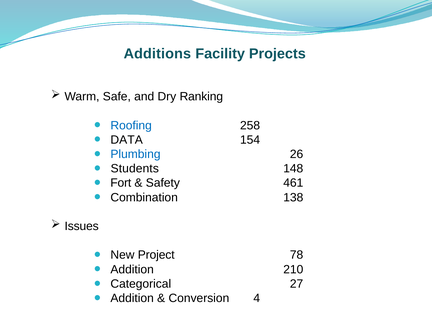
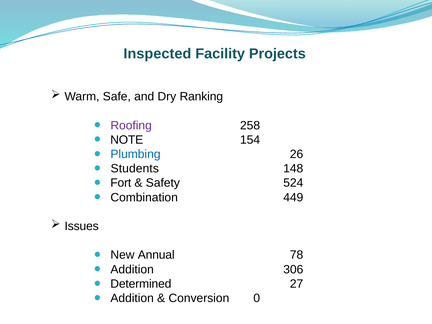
Additions: Additions -> Inspected
Roofing colour: blue -> purple
DATA: DATA -> NOTE
461: 461 -> 524
138: 138 -> 449
Project: Project -> Annual
210: 210 -> 306
Categorical: Categorical -> Determined
4: 4 -> 0
